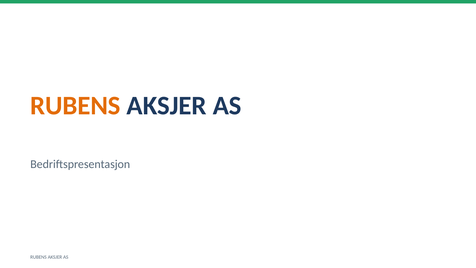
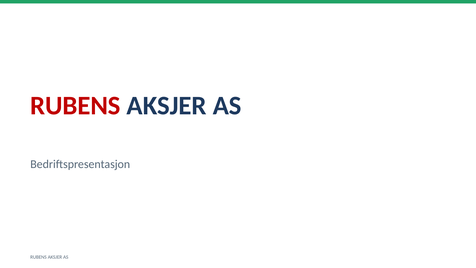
RUBENS at (75, 106) colour: orange -> red
